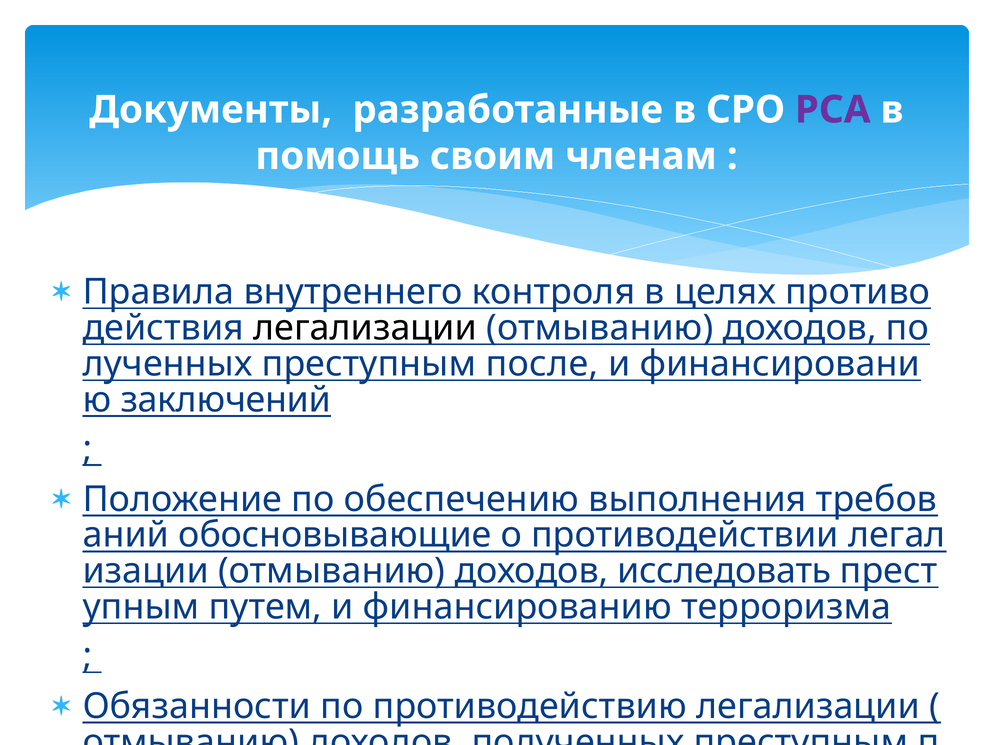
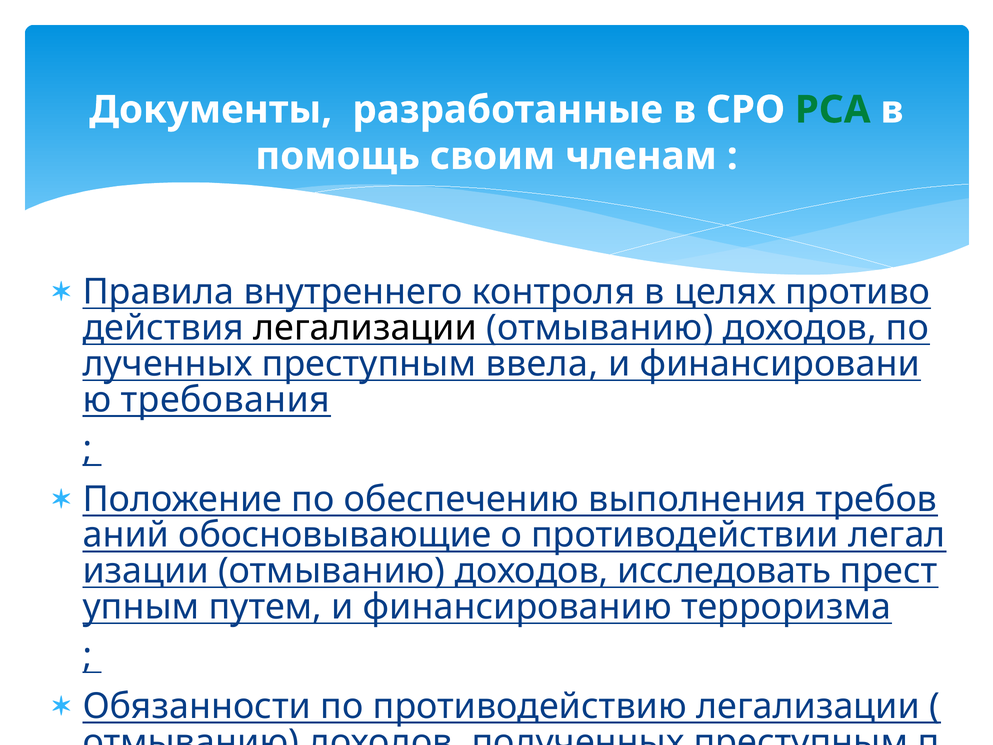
РСА colour: purple -> green
после: после -> ввела
заключений: заключений -> требования
